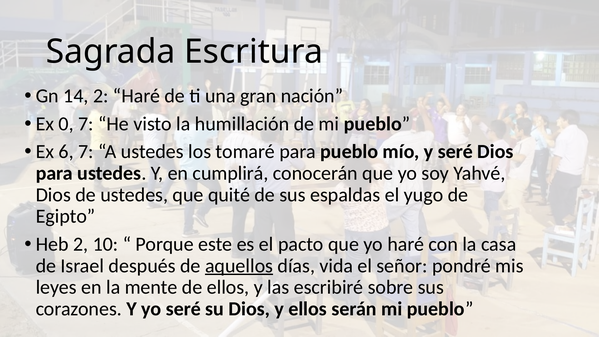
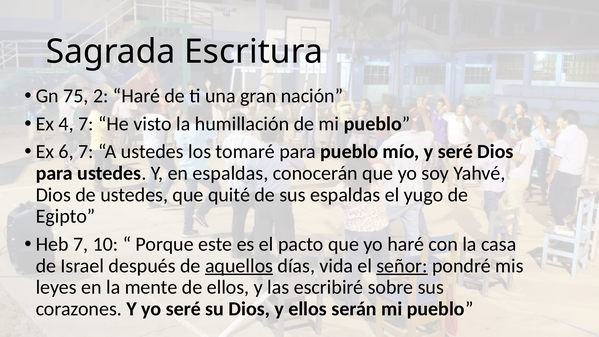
14: 14 -> 75
0: 0 -> 4
en cumplirá: cumplirá -> espaldas
Heb 2: 2 -> 7
señor underline: none -> present
